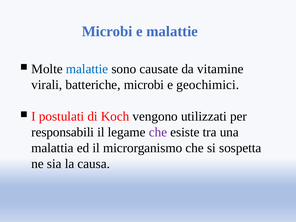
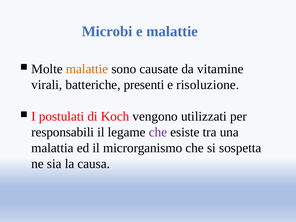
malattie at (87, 69) colour: blue -> orange
batteriche microbi: microbi -> presenti
geochimici: geochimici -> risoluzione
